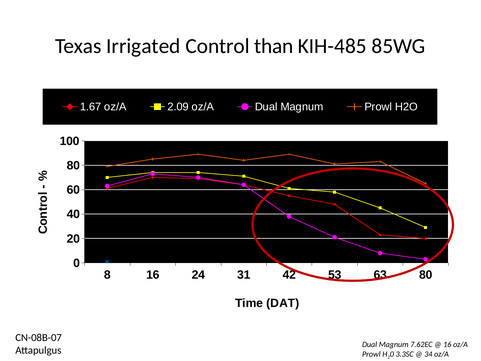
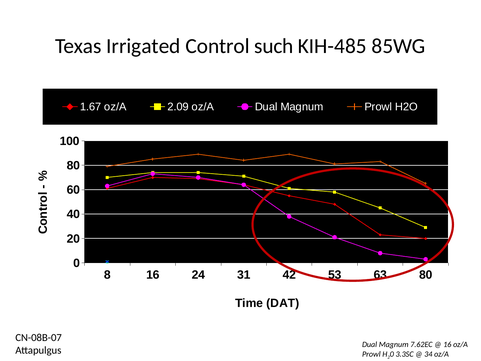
than: than -> such
